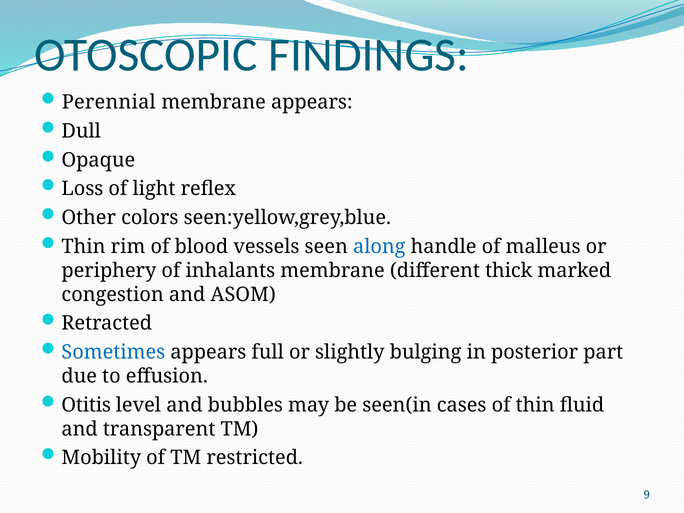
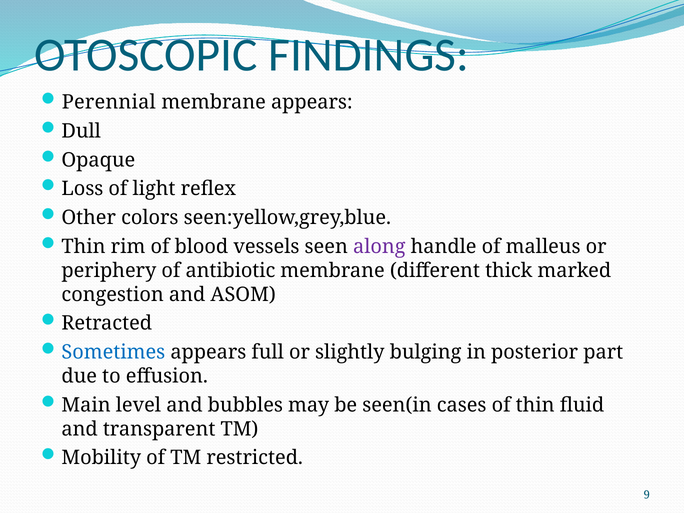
along colour: blue -> purple
inhalants: inhalants -> antibiotic
Otitis: Otitis -> Main
